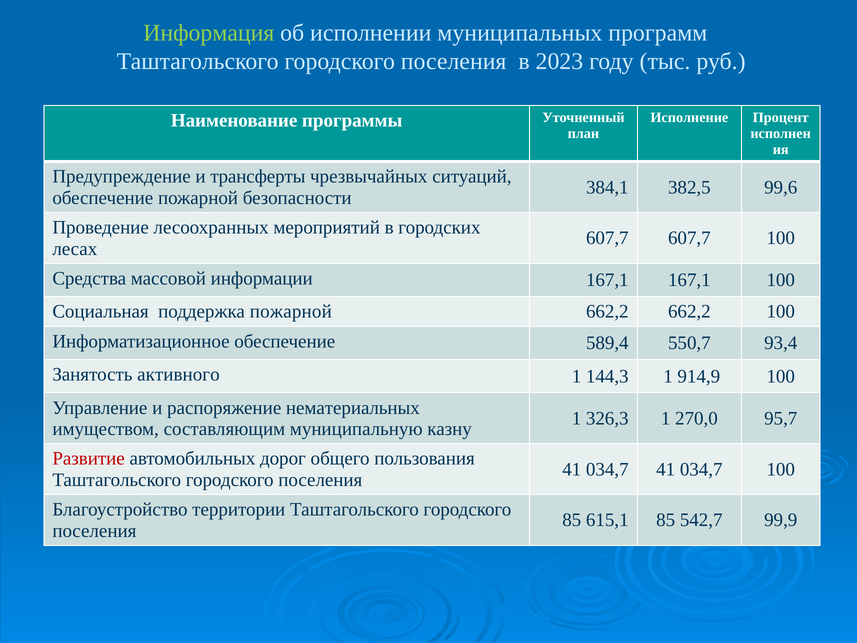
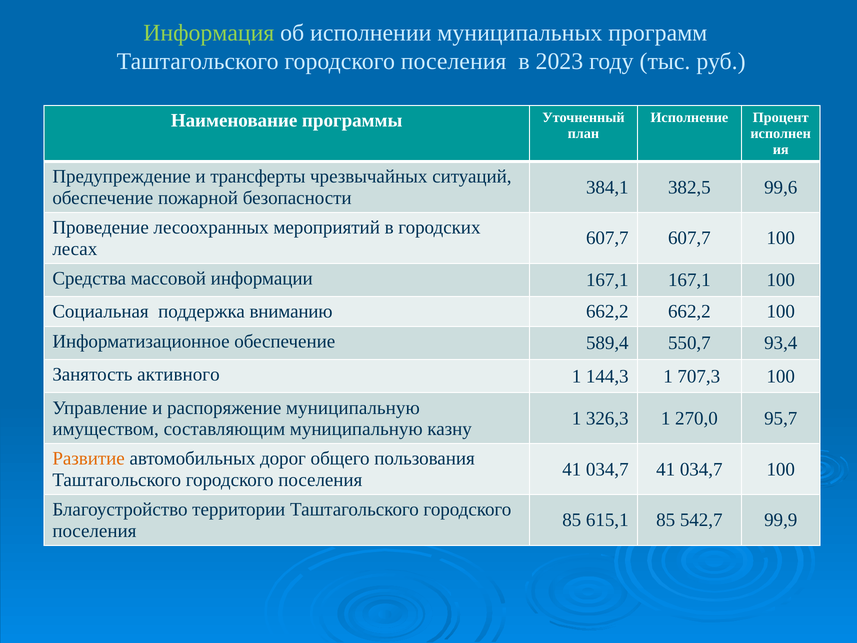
поддержка пожарной: пожарной -> вниманию
914,9: 914,9 -> 707,3
распоряжение нематериальных: нематериальных -> муниципальную
Развитие colour: red -> orange
